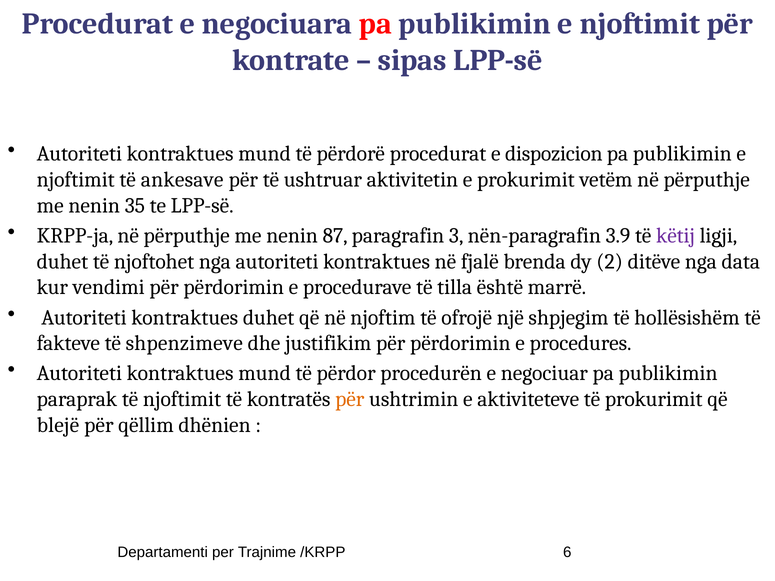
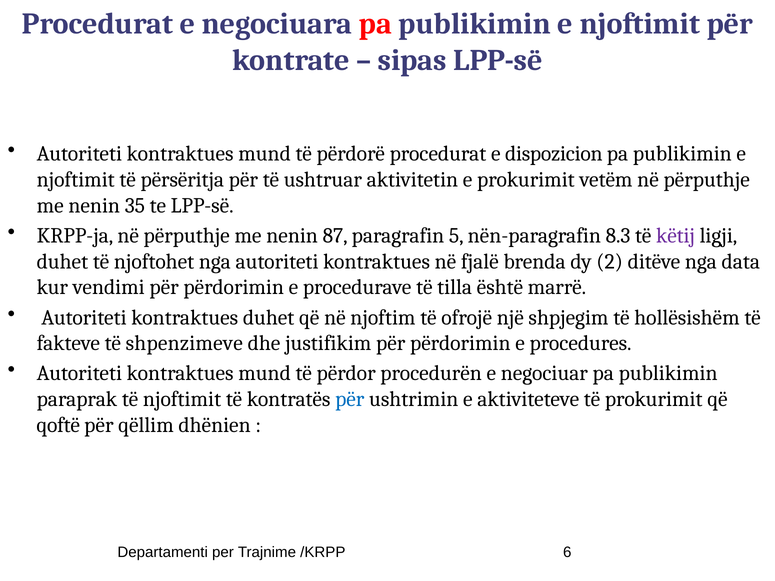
ankesave: ankesave -> përsëritja
3: 3 -> 5
3.9: 3.9 -> 8.3
për at (350, 399) colour: orange -> blue
blejë: blejë -> qoftë
